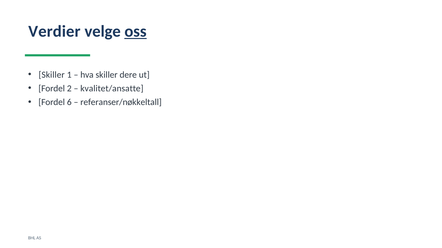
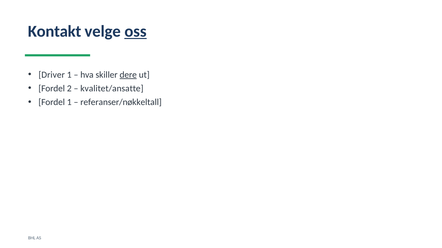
Verdier: Verdier -> Kontakt
Skiller at (52, 75): Skiller -> Driver
dere underline: none -> present
Fordel 6: 6 -> 1
